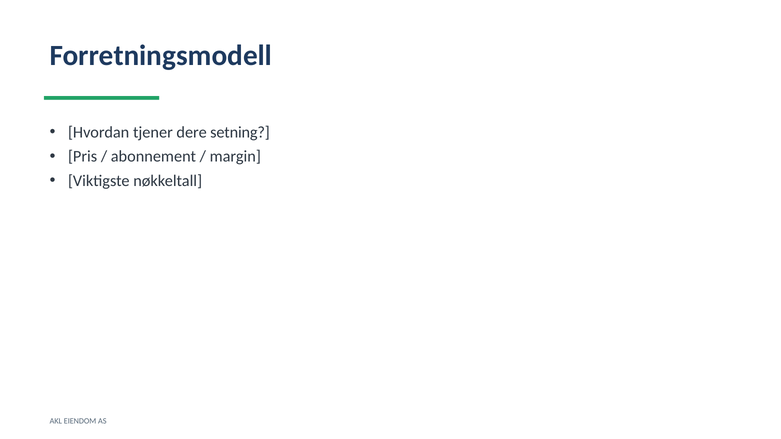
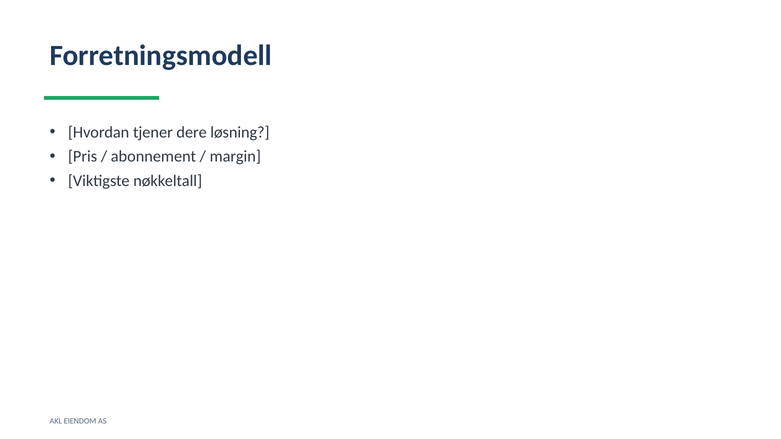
setning: setning -> løsning
